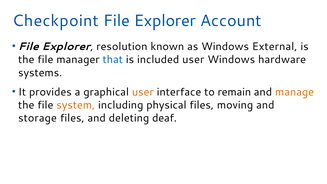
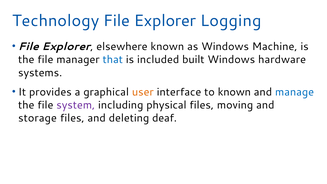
Checkpoint: Checkpoint -> Technology
Account: Account -> Logging
resolution: resolution -> elsewhere
External: External -> Machine
included user: user -> built
to remain: remain -> known
manage colour: orange -> blue
system colour: orange -> purple
